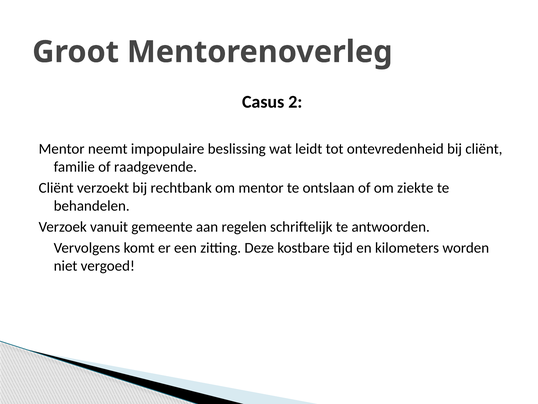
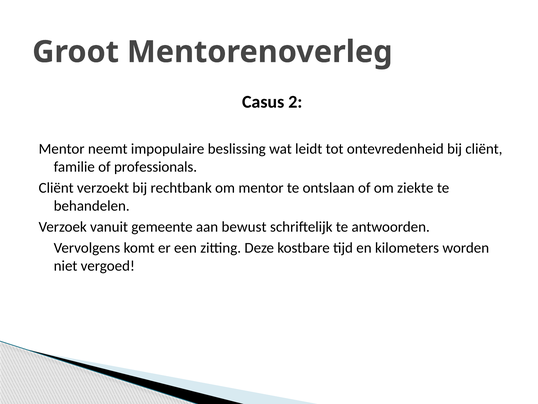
raadgevende: raadgevende -> professionals
regelen: regelen -> bewust
